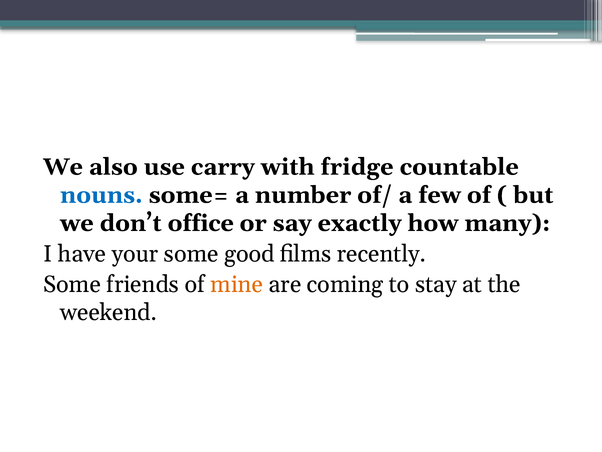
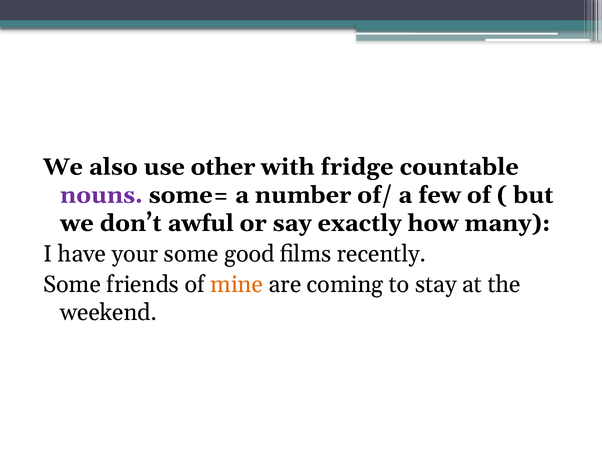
carry: carry -> other
nouns colour: blue -> purple
office: office -> awful
